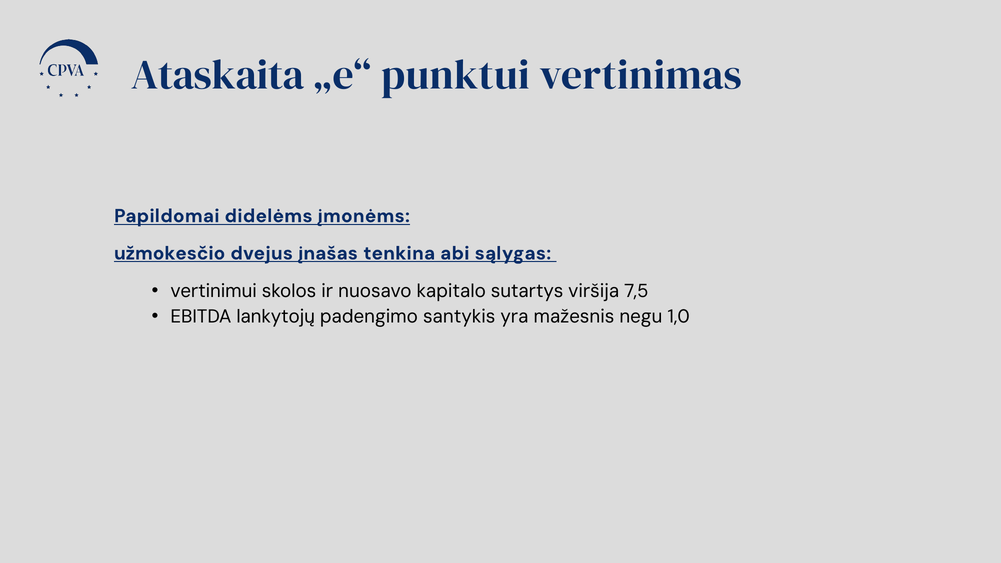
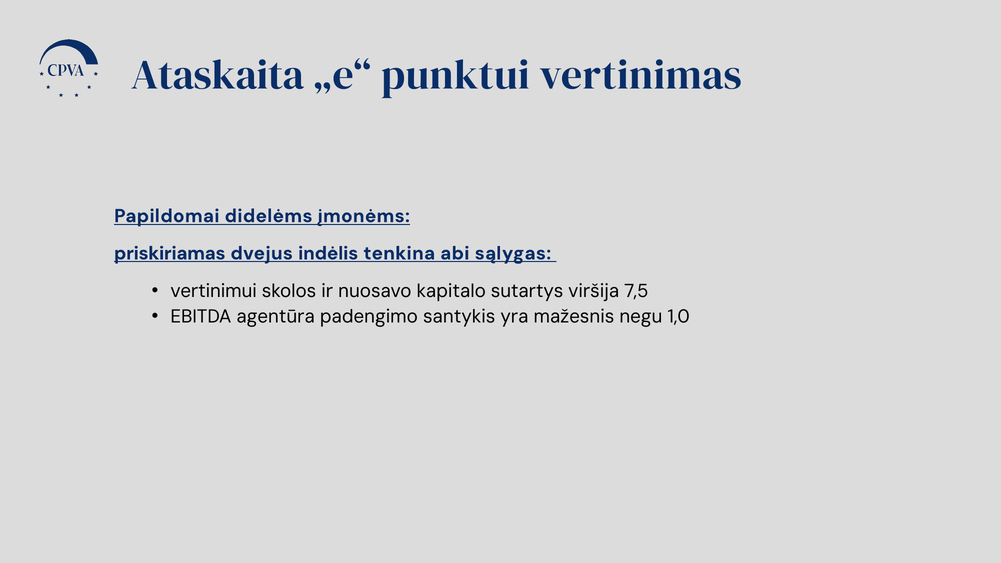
užmokesčio: užmokesčio -> priskiriamas
įnašas: įnašas -> indėlis
lankytojų: lankytojų -> agentūra
